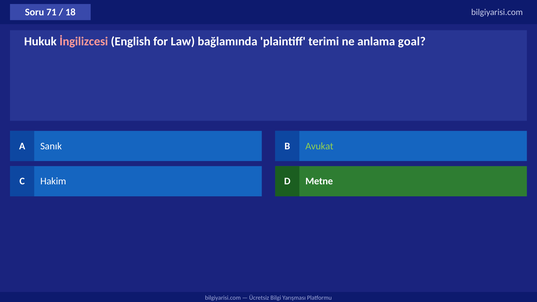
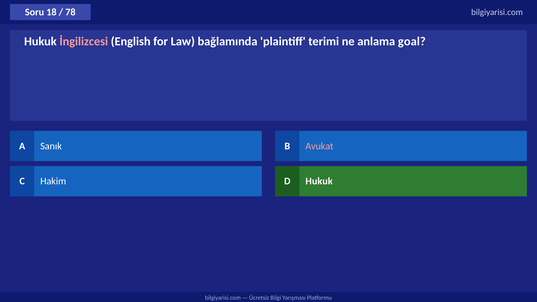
71: 71 -> 18
18: 18 -> 78
Avukat colour: light green -> pink
D Metne: Metne -> Hukuk
